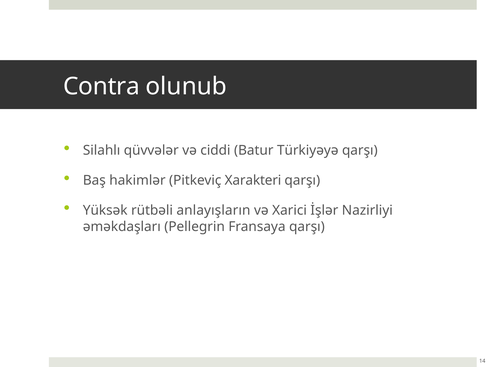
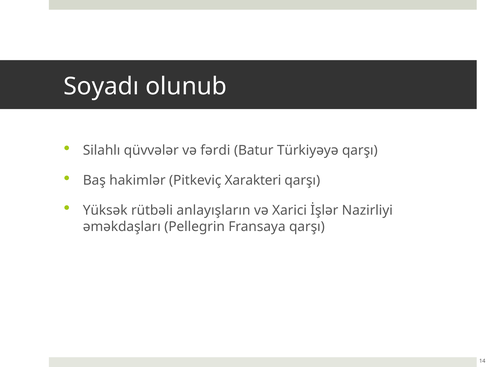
Contra: Contra -> Soyadı
ciddi: ciddi -> fərdi
